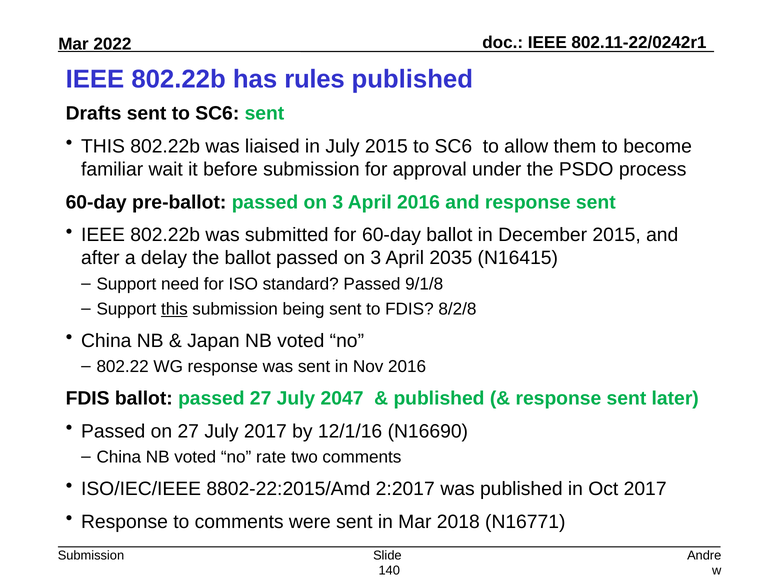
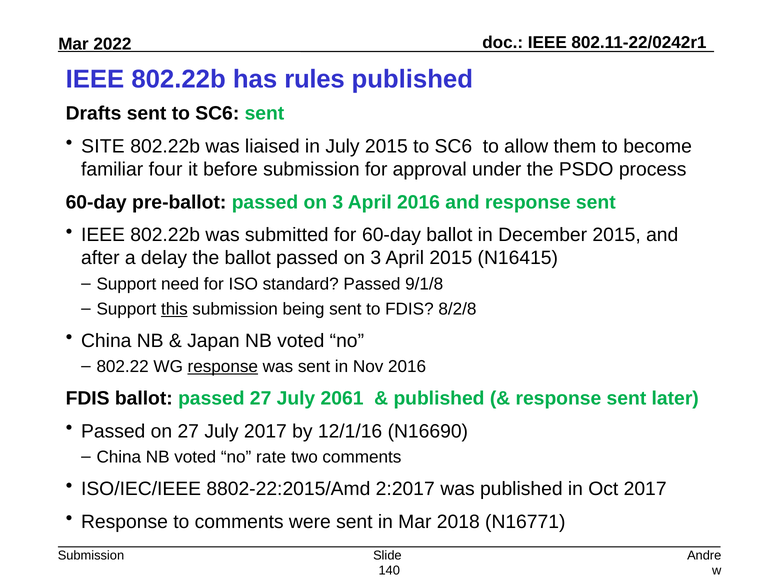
THIS at (103, 146): THIS -> SITE
wait: wait -> four
April 2035: 2035 -> 2015
response at (223, 367) underline: none -> present
2047: 2047 -> 2061
